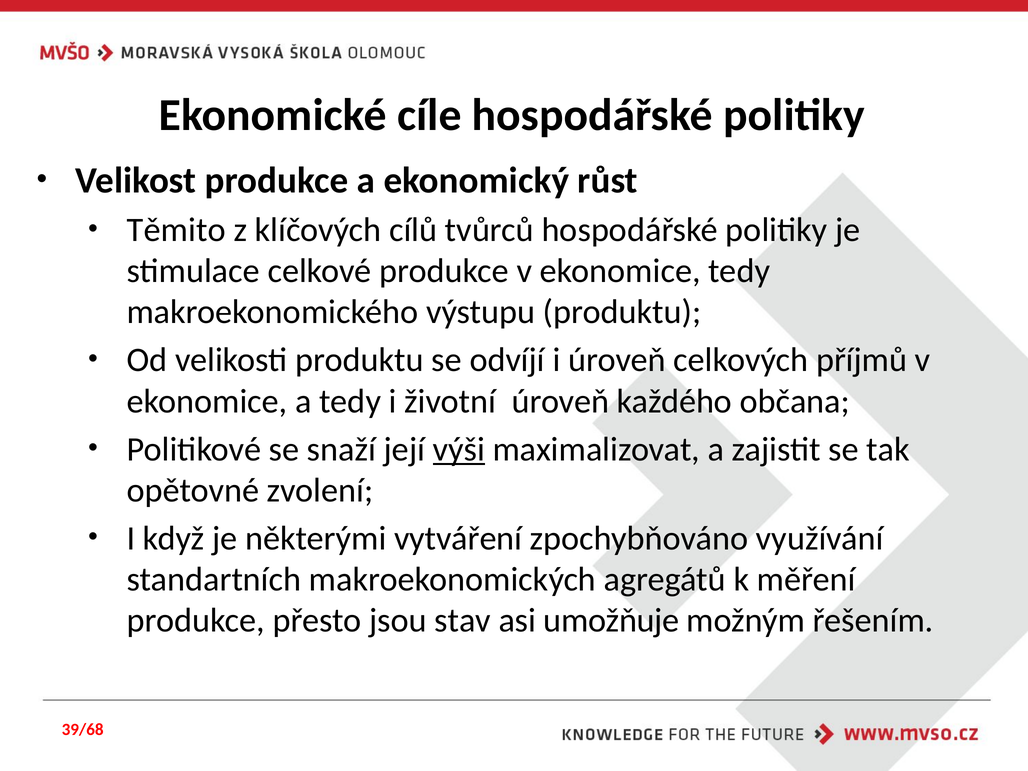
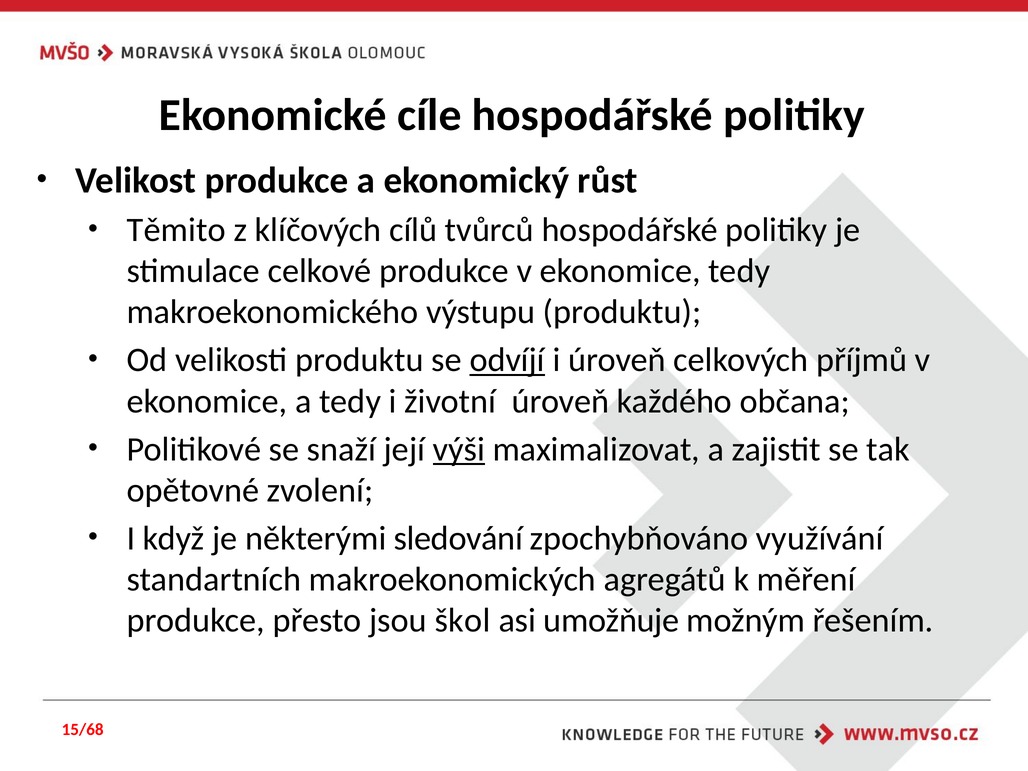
odvíjí underline: none -> present
vytváření: vytváření -> sledování
stav: stav -> škol
39/68: 39/68 -> 15/68
